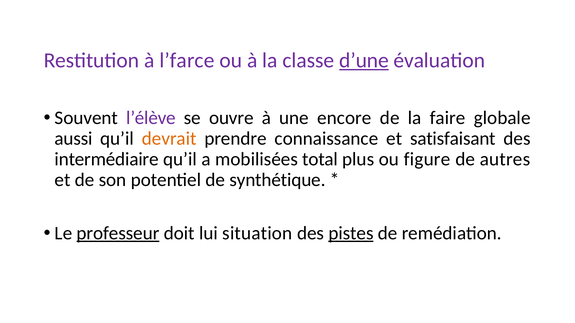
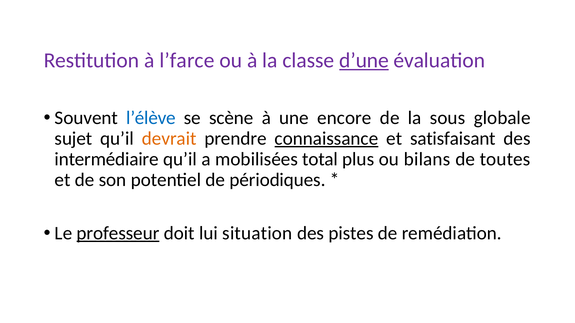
l’élève colour: purple -> blue
ouvre: ouvre -> scène
faire: faire -> sous
aussi: aussi -> sujet
connaissance underline: none -> present
figure: figure -> bilans
autres: autres -> toutes
synthétique: synthétique -> périodiques
pistes underline: present -> none
